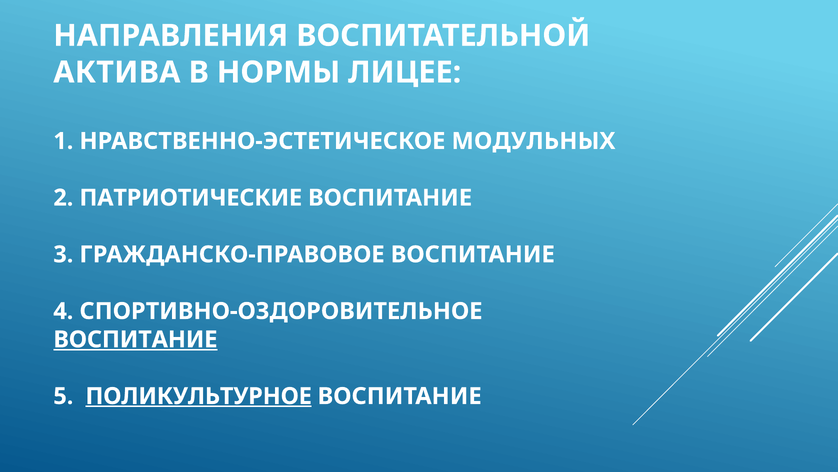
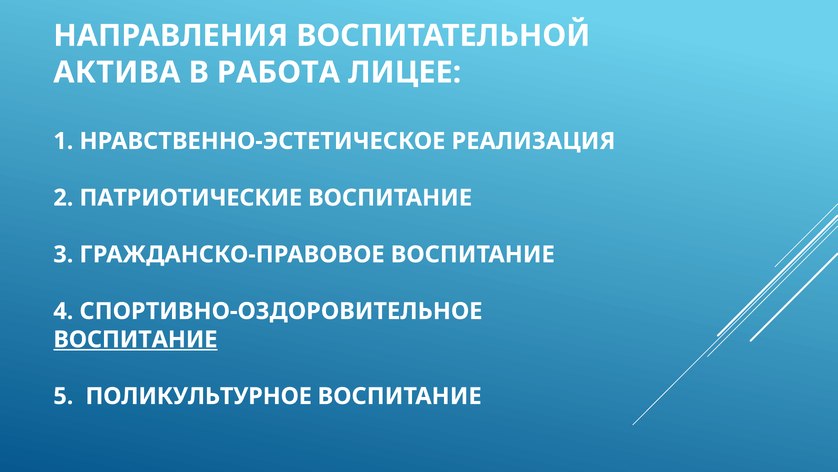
НОРМЫ: НОРМЫ -> РАБОТА
МОДУЛЬНЫХ: МОДУЛЬНЫХ -> РЕАЛИЗАЦИЯ
ПОЛИКУЛЬТУРНОЕ underline: present -> none
